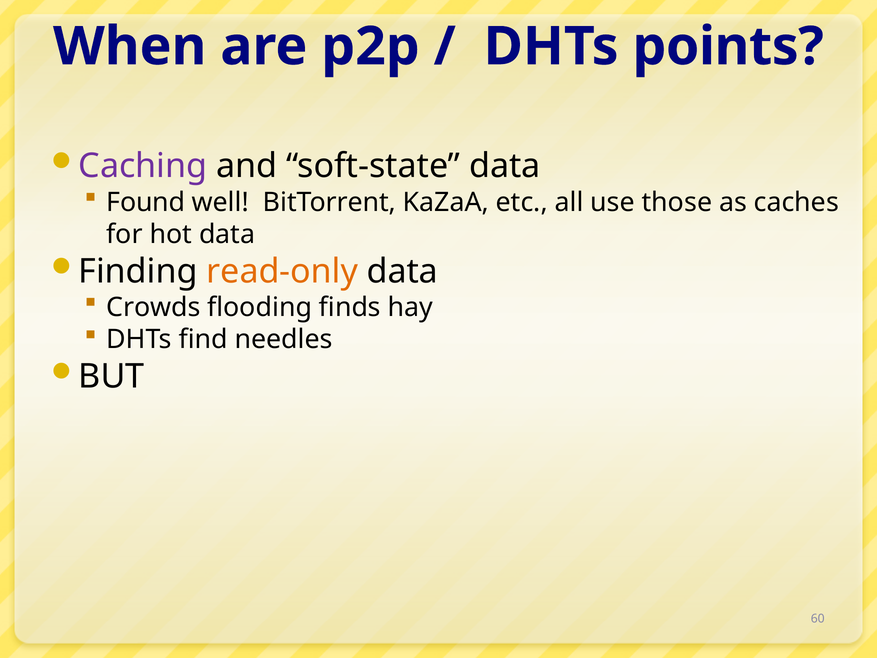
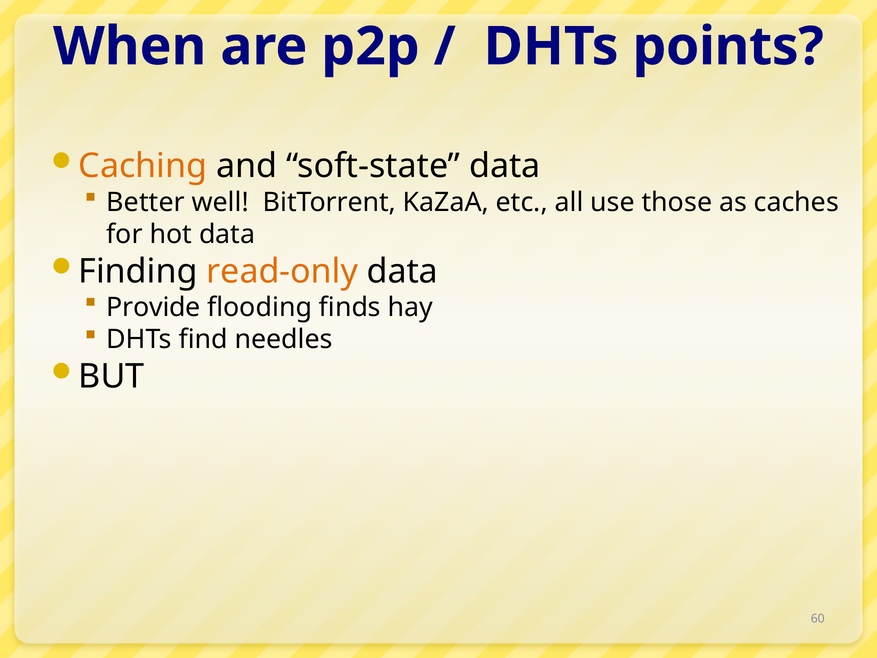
Caching colour: purple -> orange
Found: Found -> Better
Crowds: Crowds -> Provide
